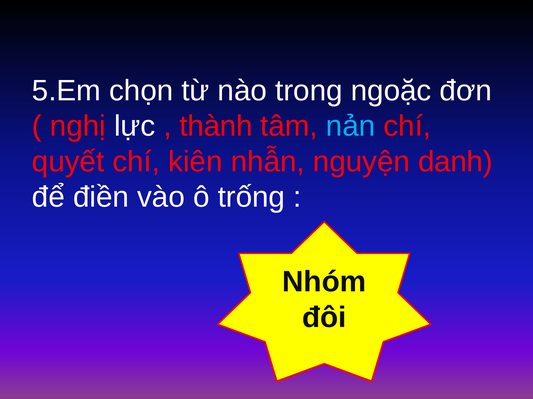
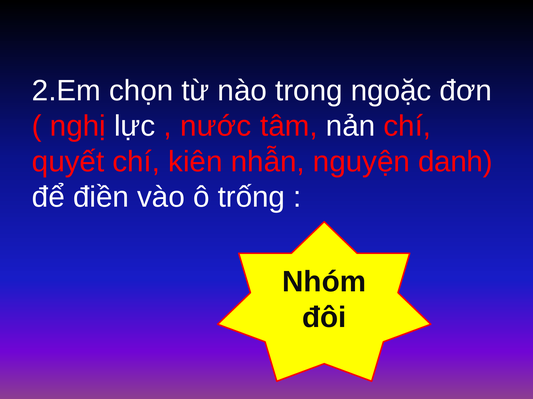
5.Em: 5.Em -> 2.Em
thành: thành -> nước
nản colour: light blue -> white
